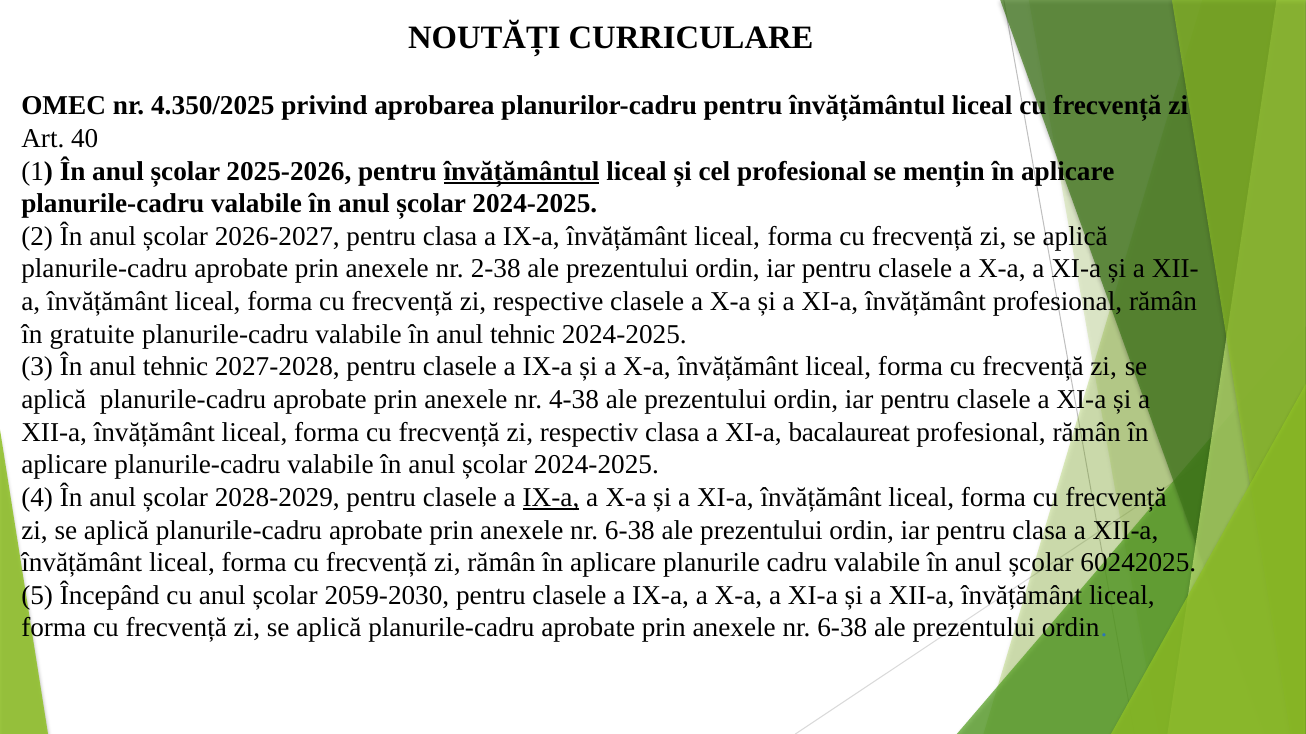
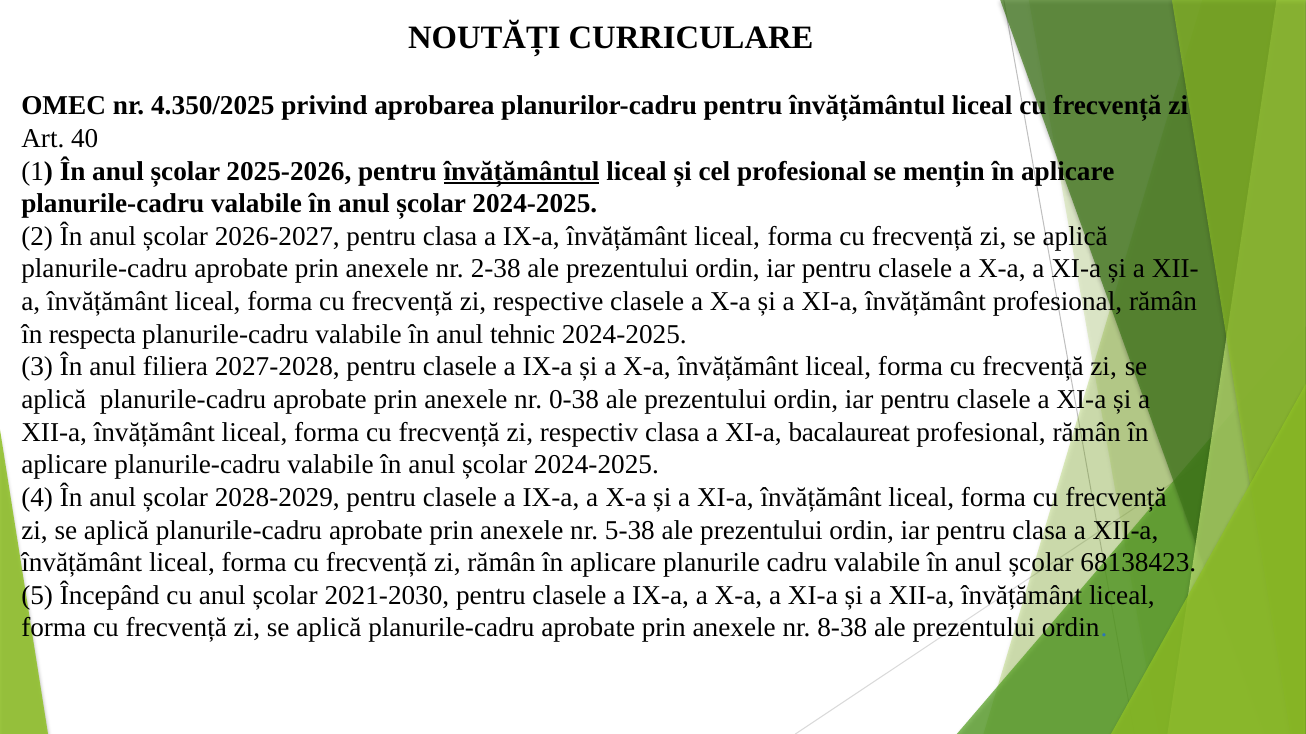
gratuite: gratuite -> respecta
3 În anul tehnic: tehnic -> filiera
4-38: 4-38 -> 0-38
IX-a at (551, 498) underline: present -> none
6-38 at (630, 531): 6-38 -> 5-38
60242025: 60242025 -> 68138423
2059-2030: 2059-2030 -> 2021-2030
6-38 at (842, 629): 6-38 -> 8-38
